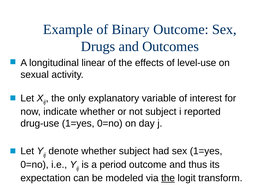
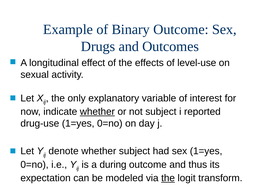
linear: linear -> effect
whether at (97, 112) underline: none -> present
period: period -> during
